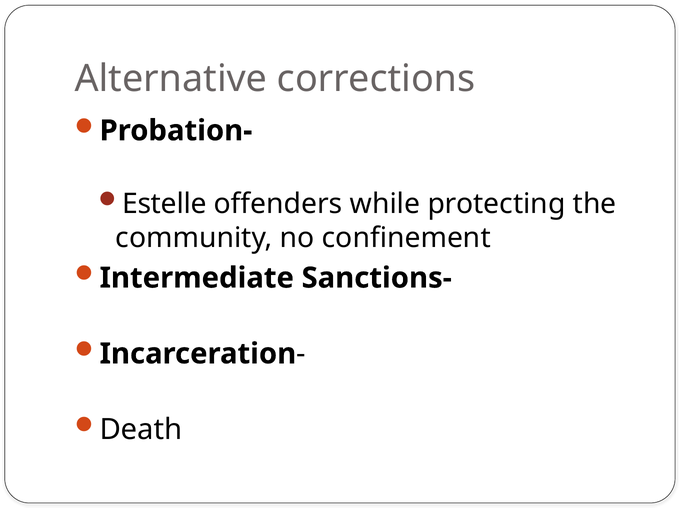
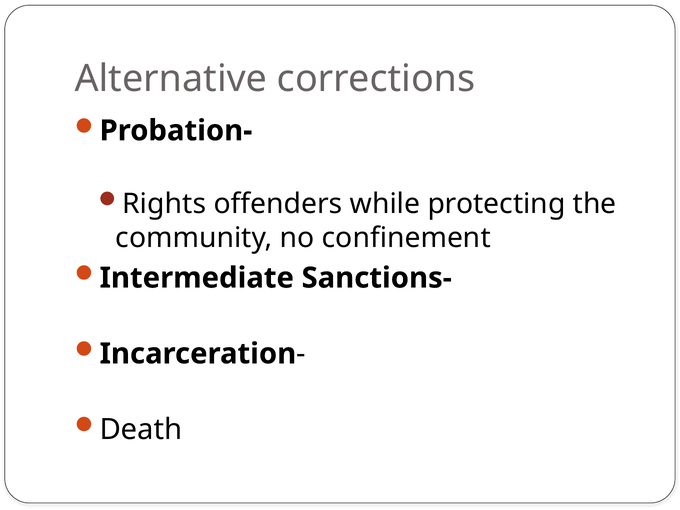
Estelle: Estelle -> Rights
